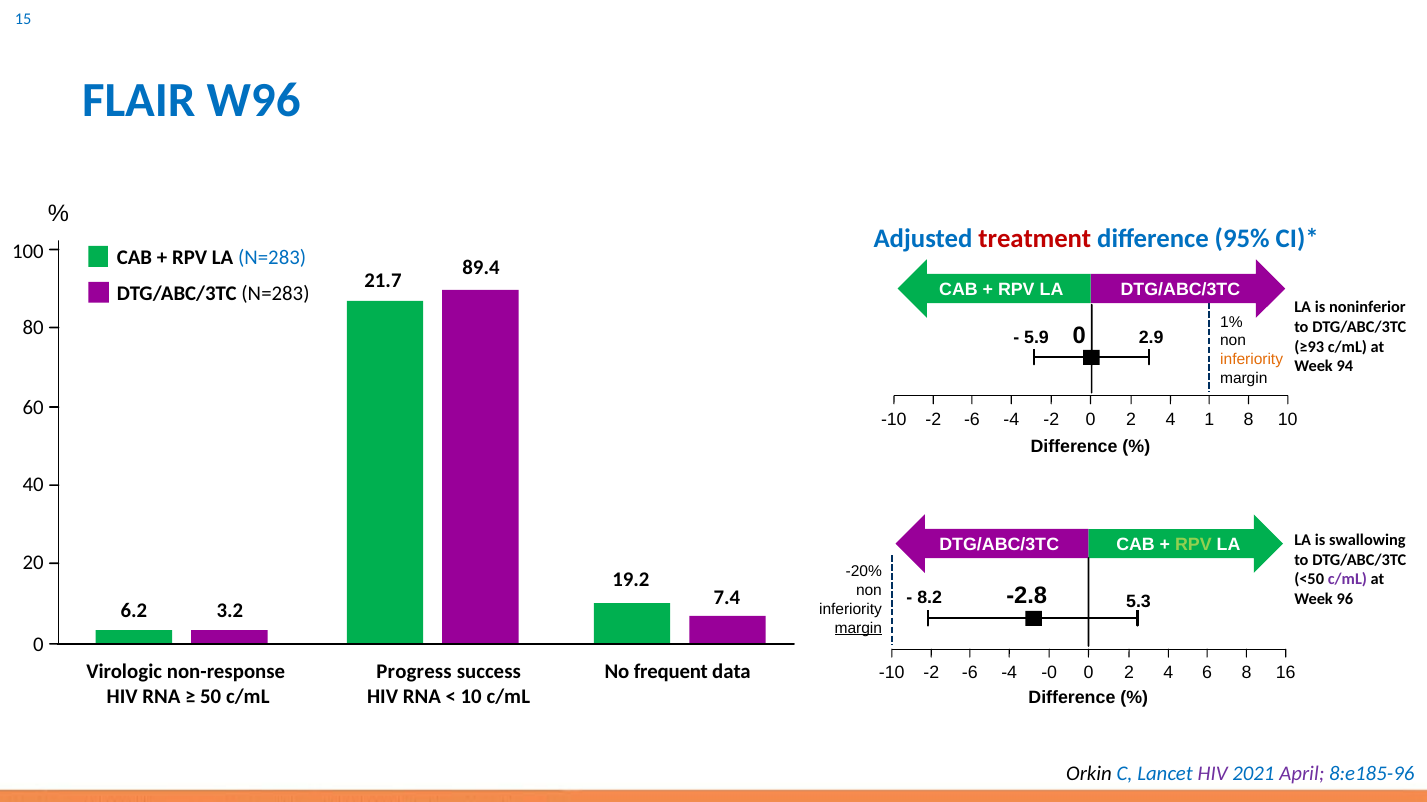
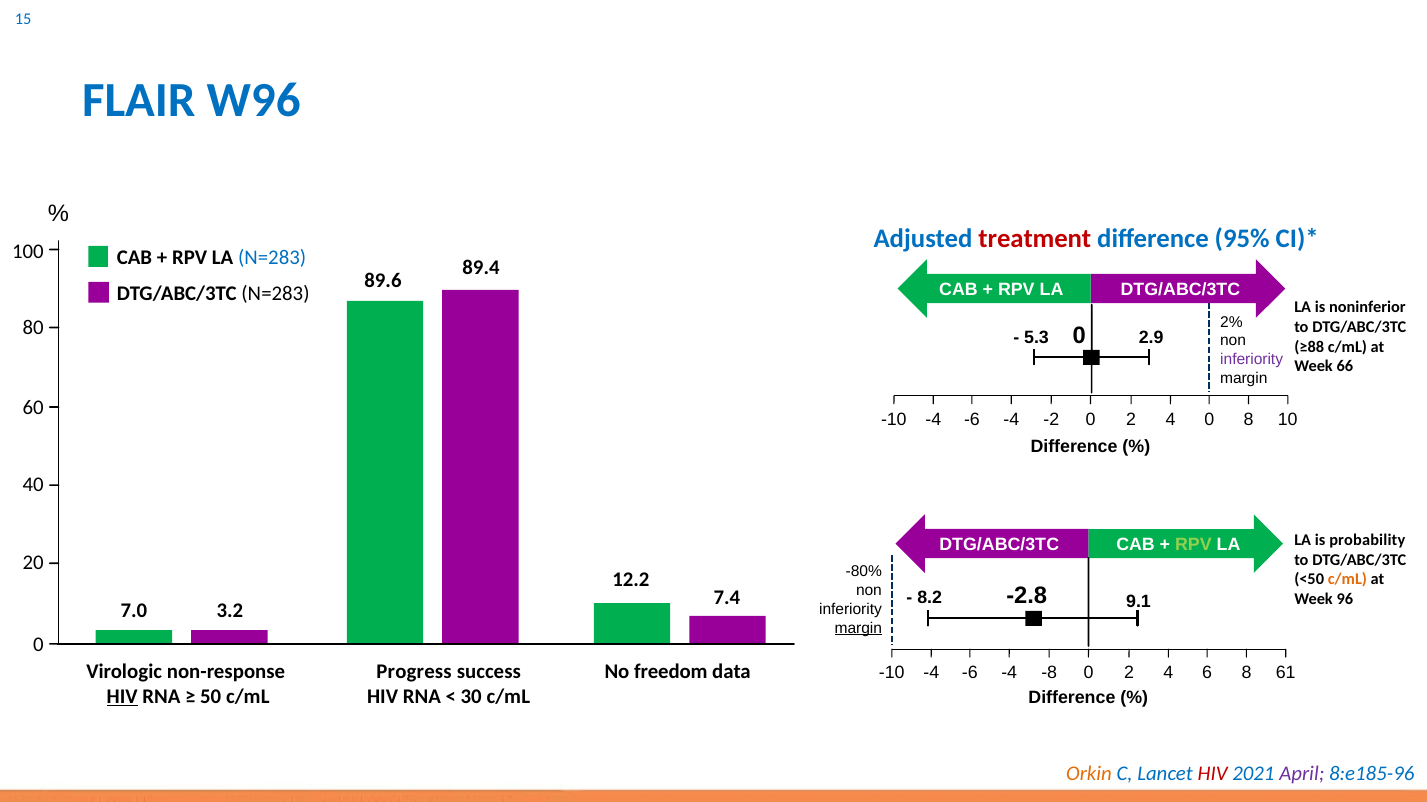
21.7: 21.7 -> 89.6
1%: 1% -> 2%
5.9: 5.9 -> 5.3
≥93: ≥93 -> ≥88
inferiority at (1252, 360) colour: orange -> purple
94: 94 -> 66
-2 at (933, 420): -2 -> -4
4 1: 1 -> 0
swallowing: swallowing -> probability
-20%: -20% -> -80%
19.2: 19.2 -> 12.2
c/mL at (1347, 580) colour: purple -> orange
5.3: 5.3 -> 9.1
6.2: 6.2 -> 7.0
frequent: frequent -> freedom
-2 at (931, 673): -2 -> -4
-0: -0 -> -8
16: 16 -> 61
HIV at (122, 697) underline: none -> present
10 at (471, 697): 10 -> 30
Orkin colour: black -> orange
HIV at (1213, 774) colour: purple -> red
